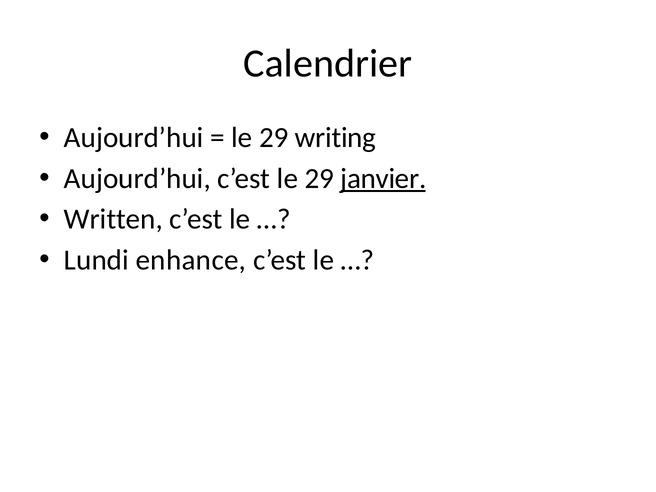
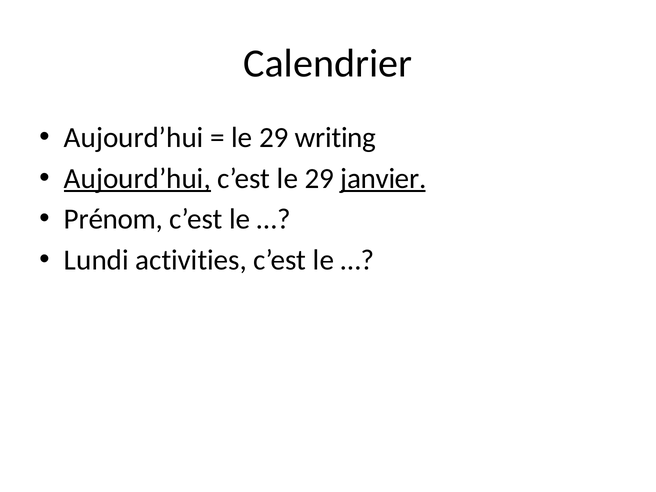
Aujourd’hui at (137, 178) underline: none -> present
Written: Written -> Prénom
enhance: enhance -> activities
